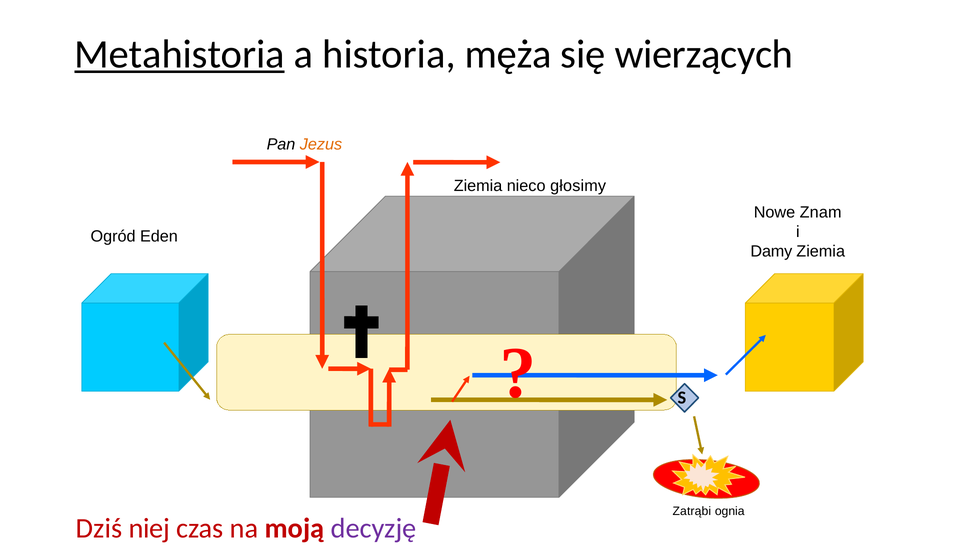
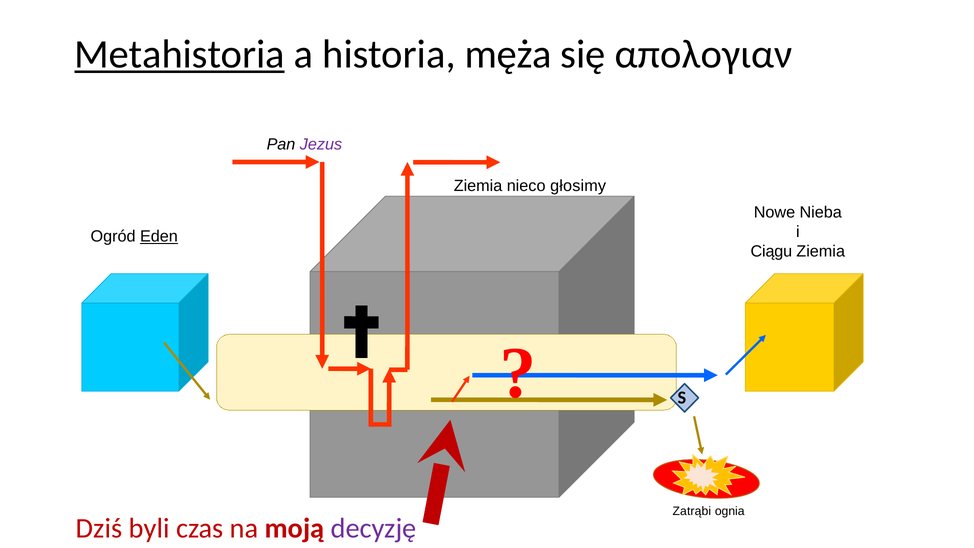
wierzących: wierzących -> απολογιαν
Jezus colour: orange -> purple
Znam: Znam -> Nieba
Eden underline: none -> present
Damy: Damy -> Ciągu
niej: niej -> byli
